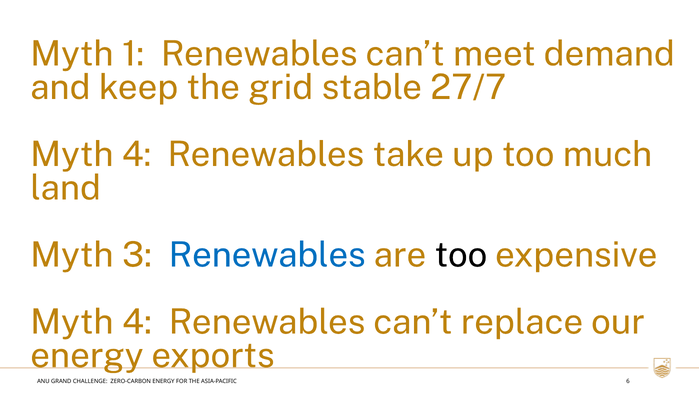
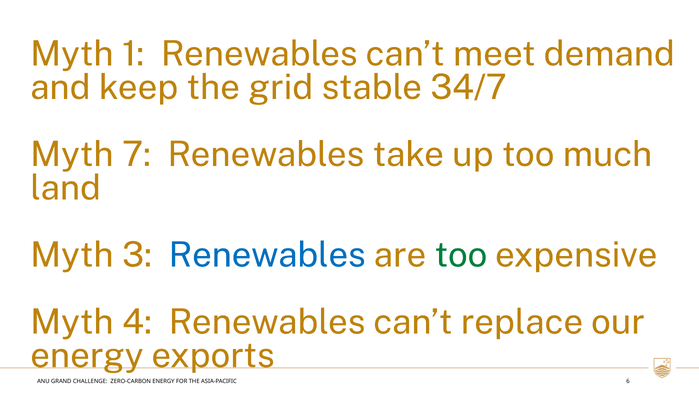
27/7: 27/7 -> 34/7
4 at (137, 155): 4 -> 7
too at (461, 255) colour: black -> green
